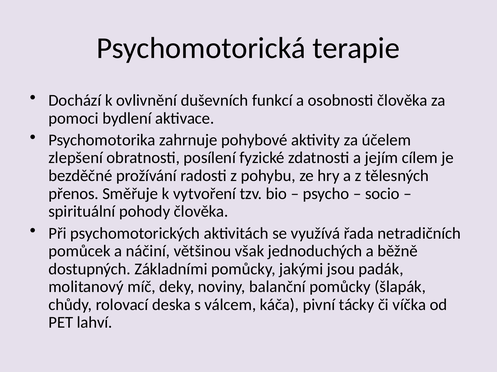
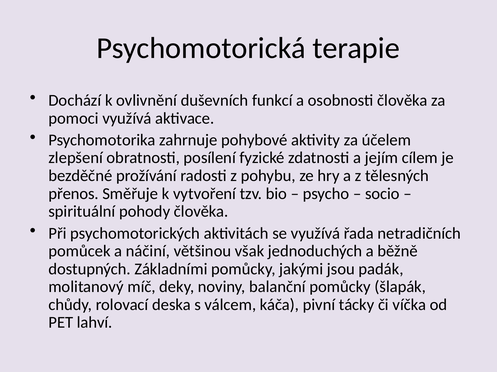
pomoci bydlení: bydlení -> využívá
